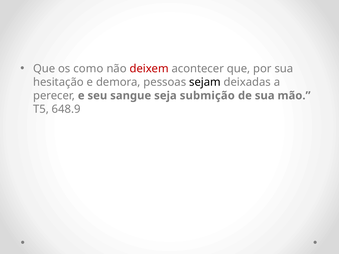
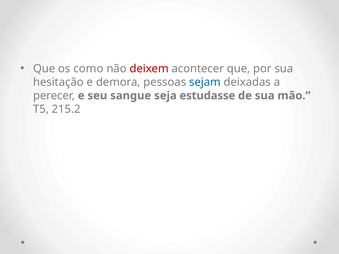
sejam colour: black -> blue
submição: submição -> estudasse
648.9: 648.9 -> 215.2
